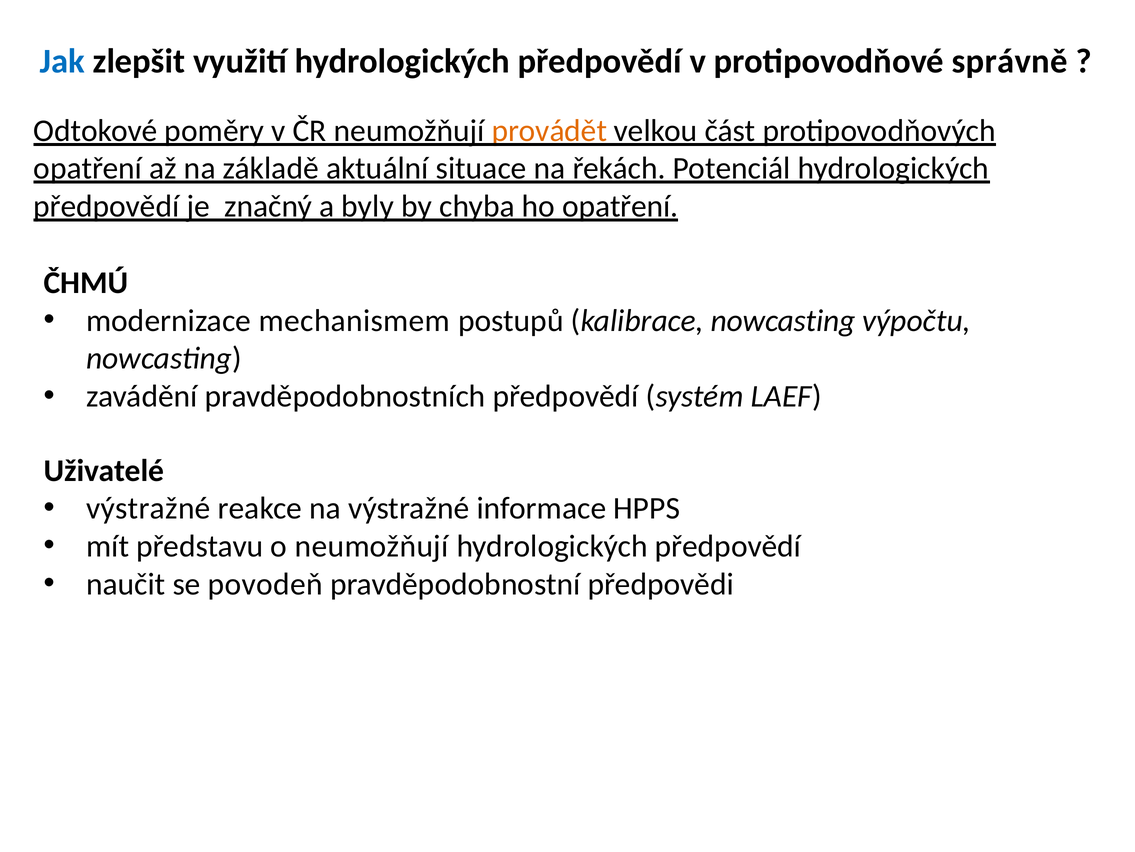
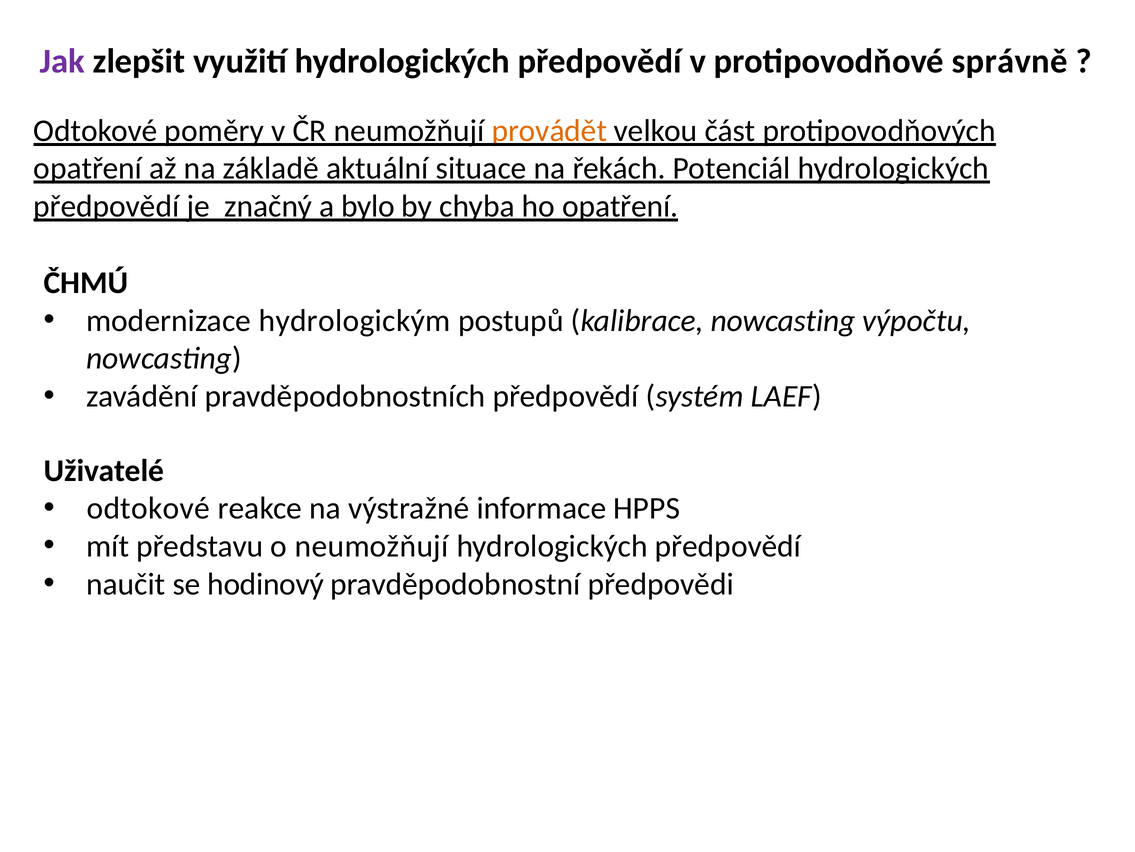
Jak colour: blue -> purple
byly: byly -> bylo
mechanismem: mechanismem -> hydrologickým
výstražné at (148, 508): výstražné -> odtokové
povodeň: povodeň -> hodinový
